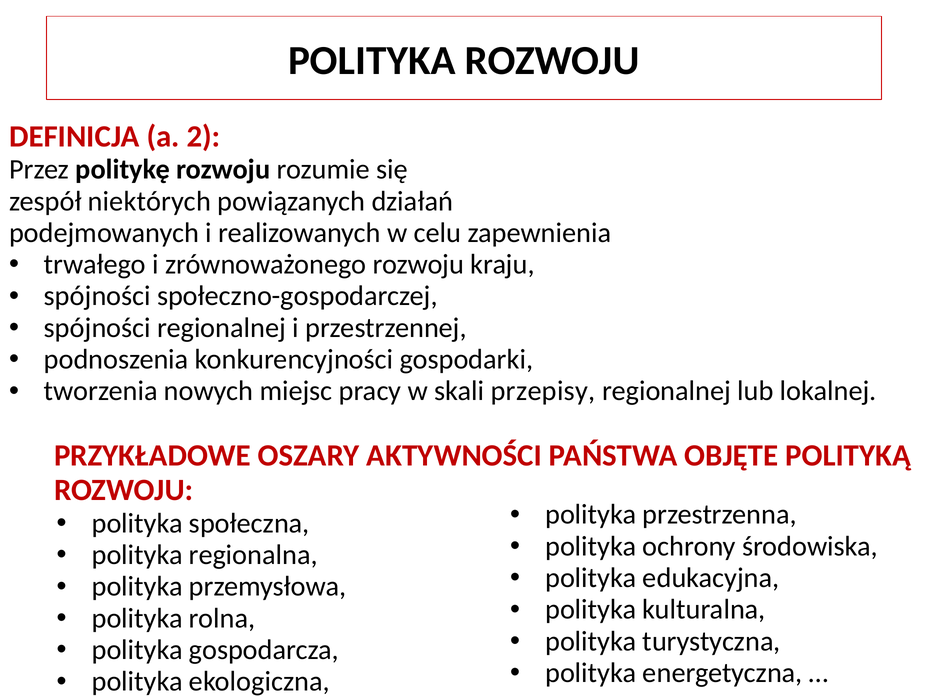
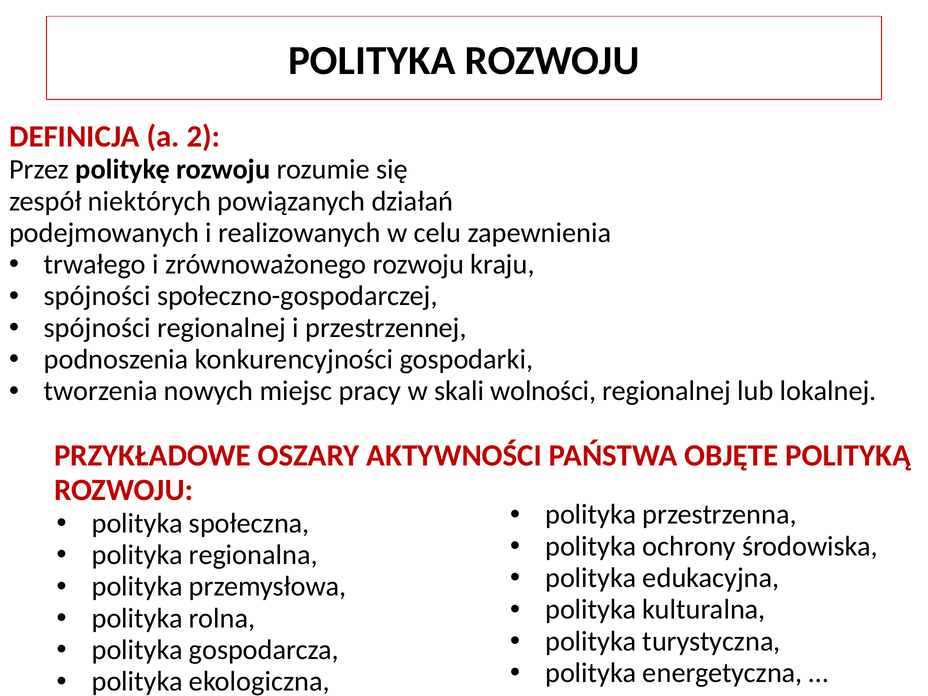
przepisy: przepisy -> wolności
